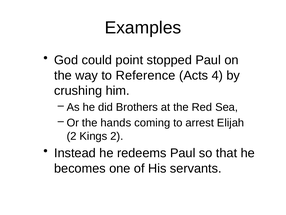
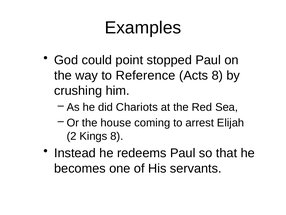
Acts 4: 4 -> 8
Brothers: Brothers -> Chariots
hands: hands -> house
Kings 2: 2 -> 8
